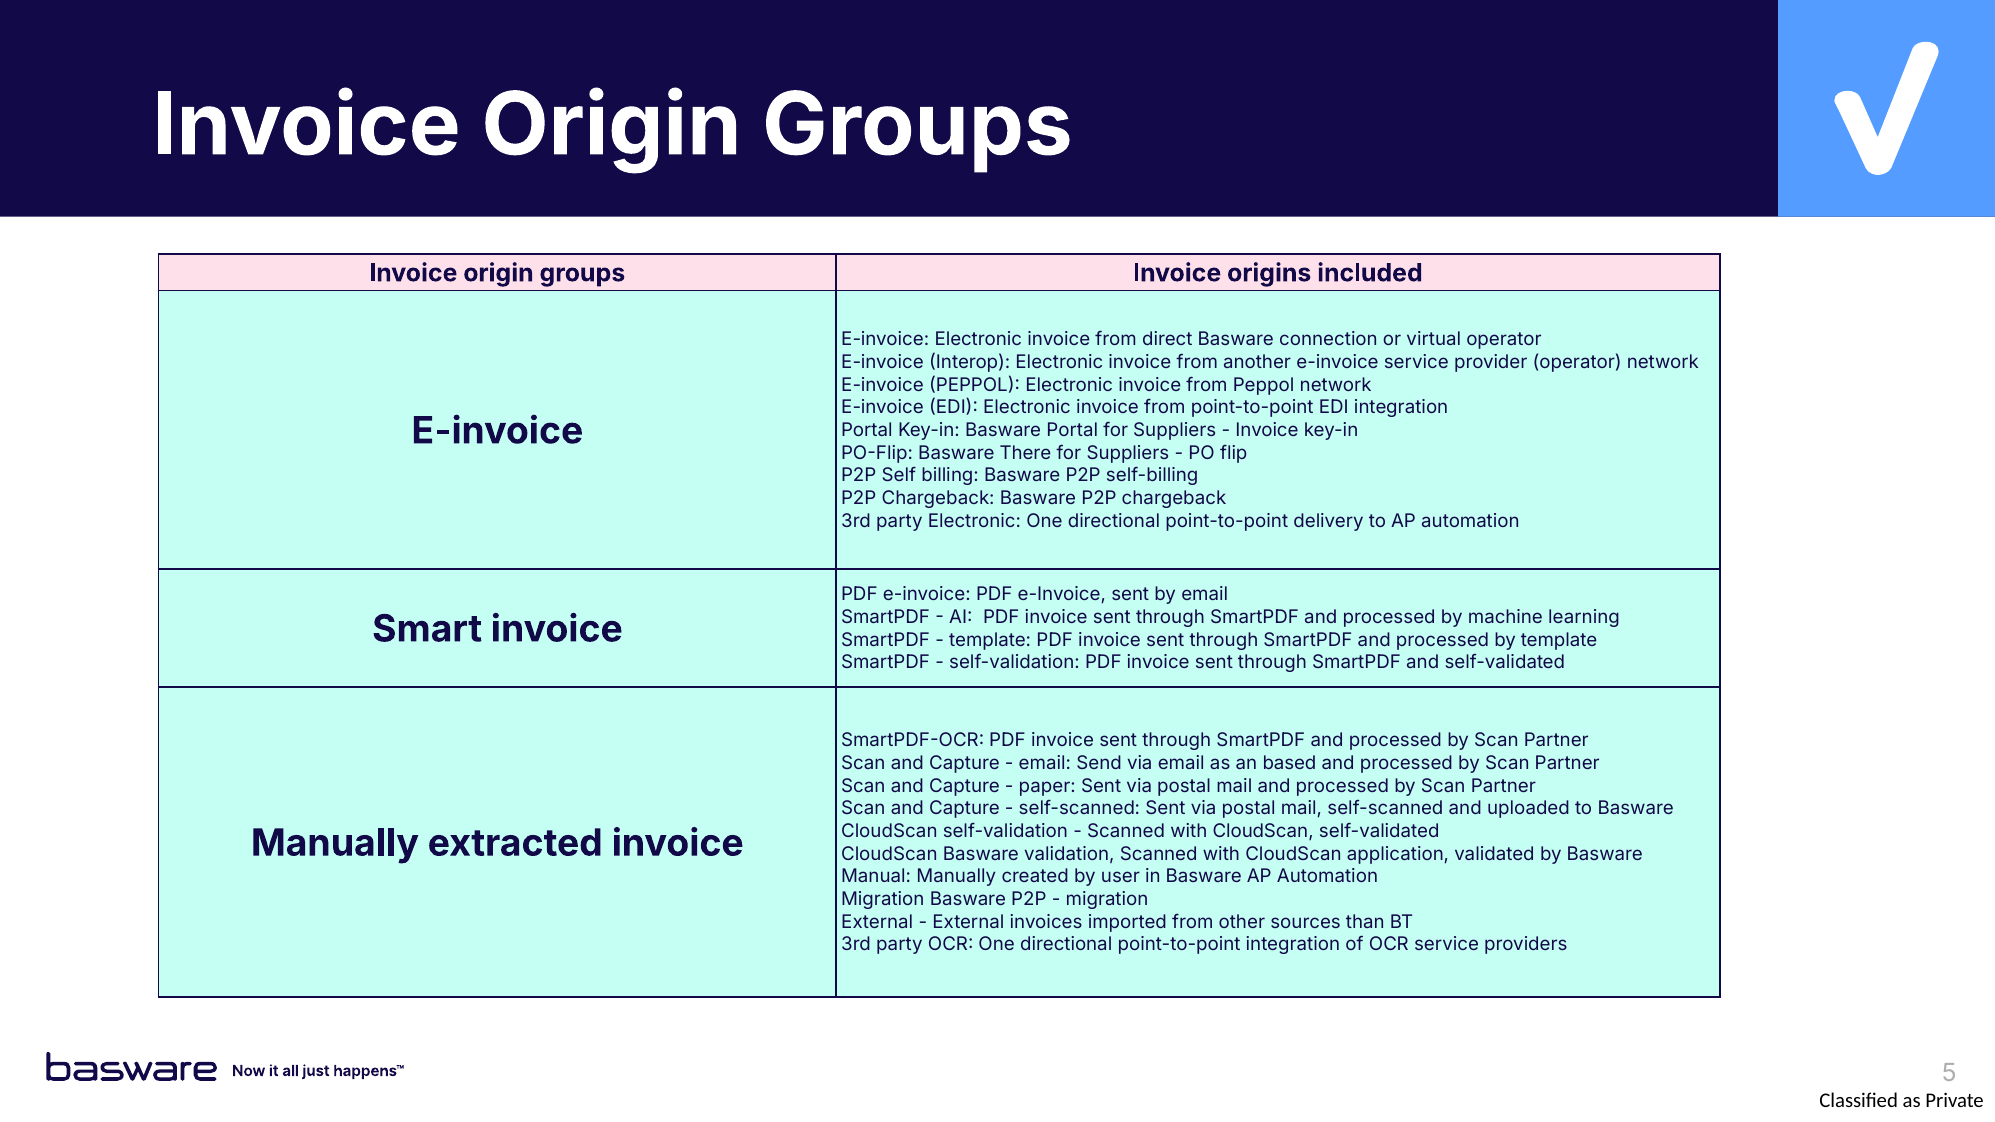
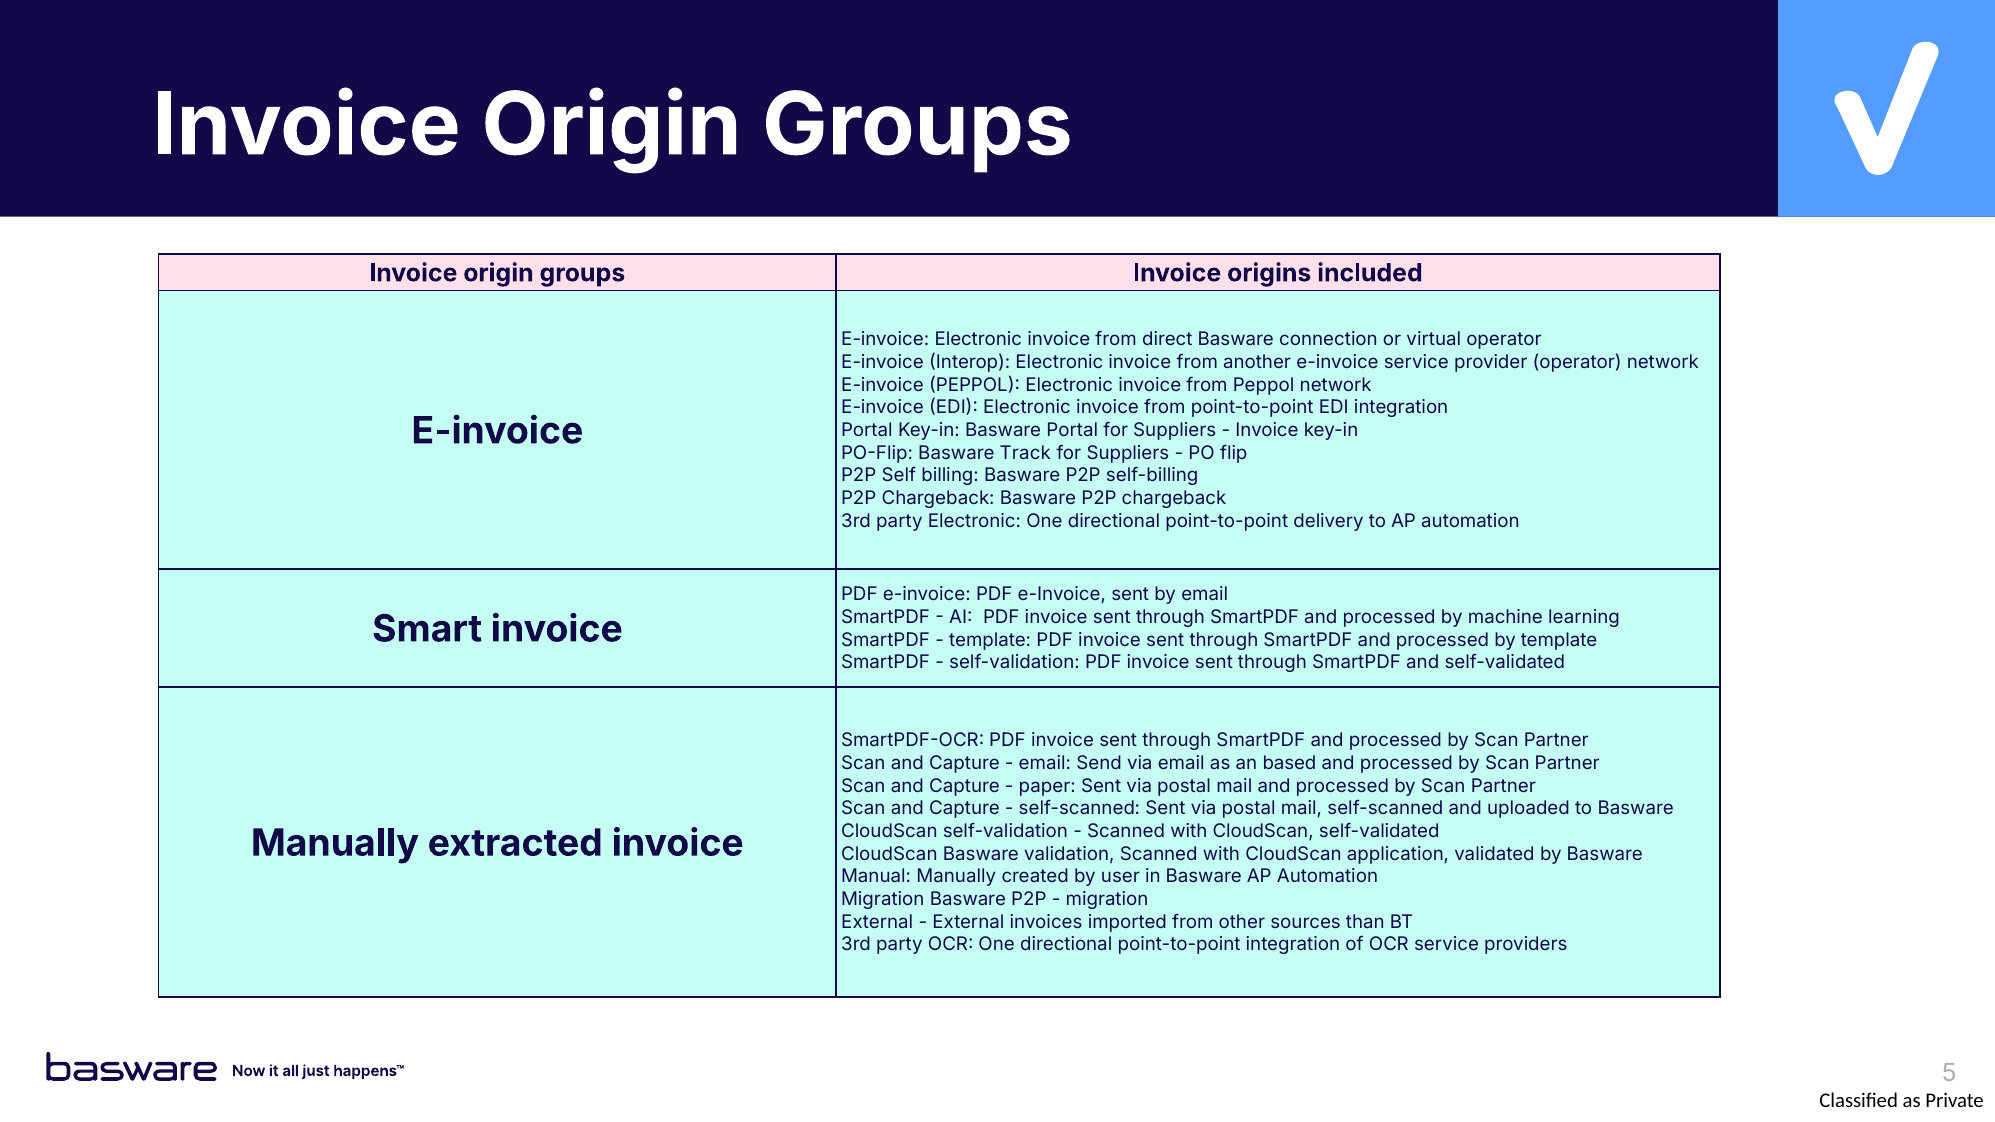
There: There -> Track
